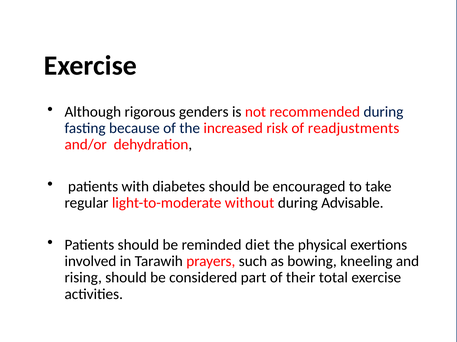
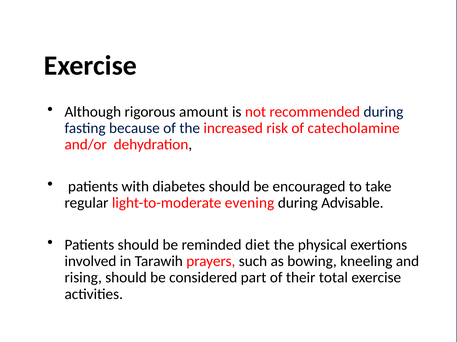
genders: genders -> amount
readjustments: readjustments -> catecholamine
without: without -> evening
